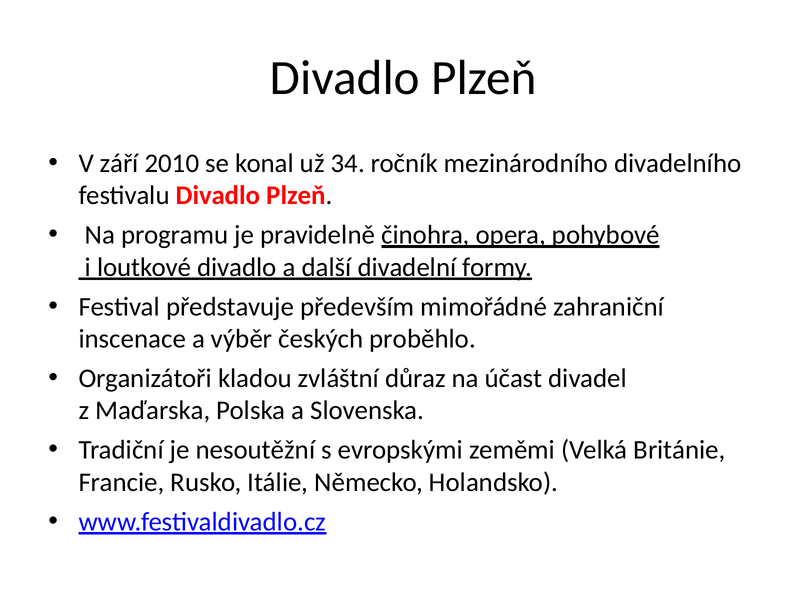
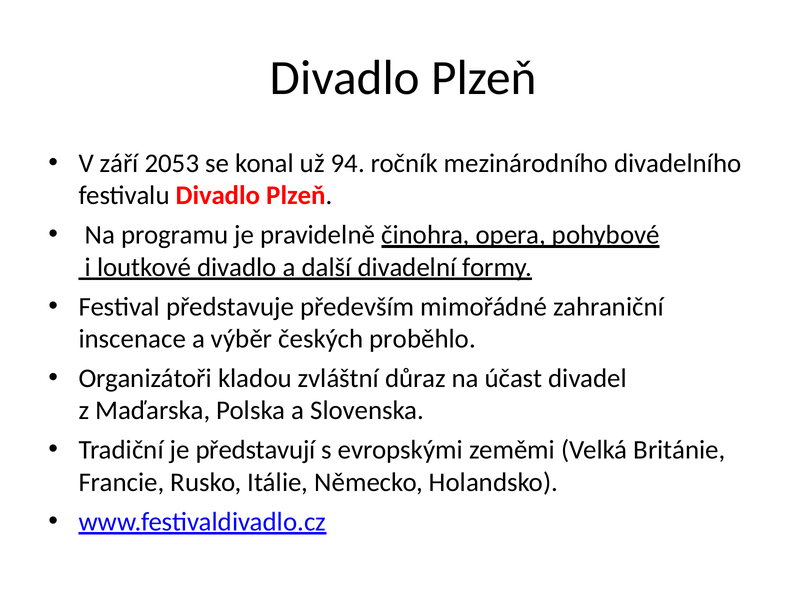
2010: 2010 -> 2053
34: 34 -> 94
nesoutěžní: nesoutěžní -> představují
